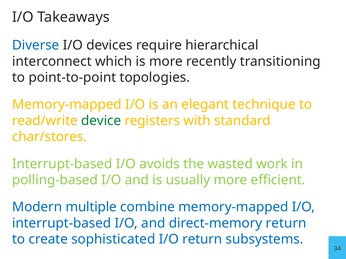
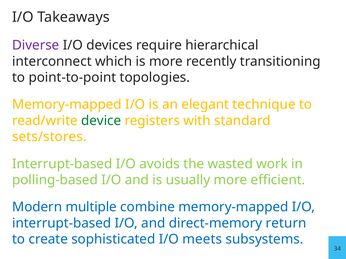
Diverse colour: blue -> purple
char/stores: char/stores -> sets/stores
I/O return: return -> meets
